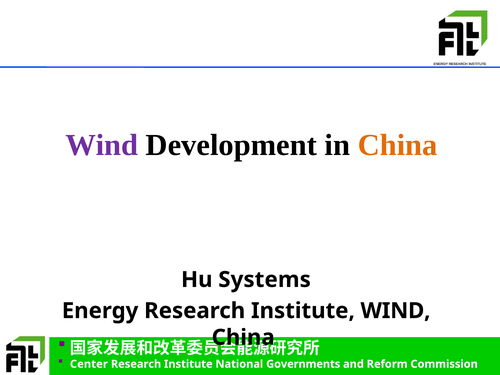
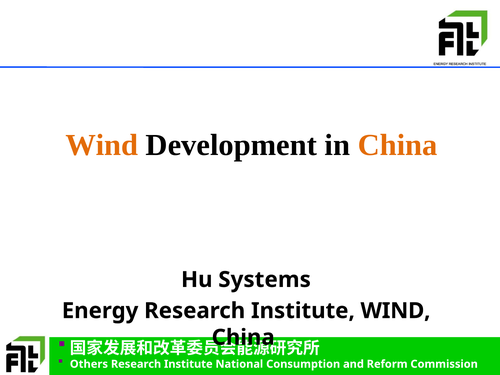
Wind at (102, 145) colour: purple -> orange
Center: Center -> Others
Governments: Governments -> Consumption
